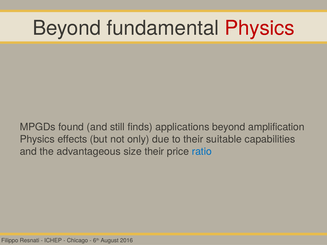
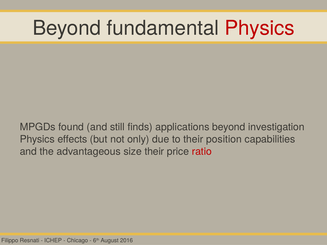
amplification: amplification -> investigation
suitable: suitable -> position
ratio colour: blue -> red
